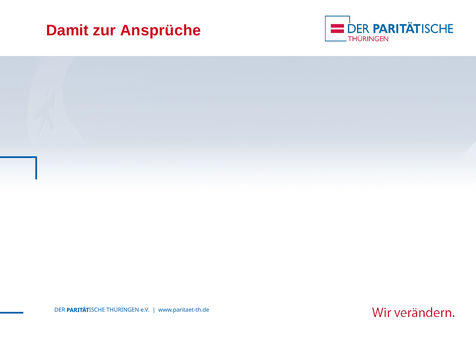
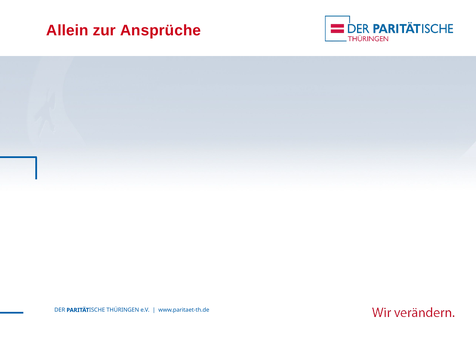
Damit: Damit -> Allein
